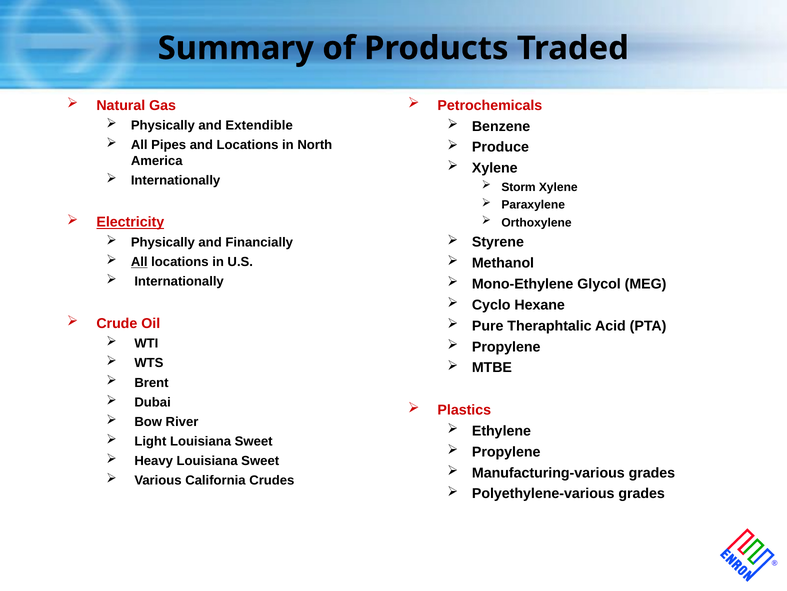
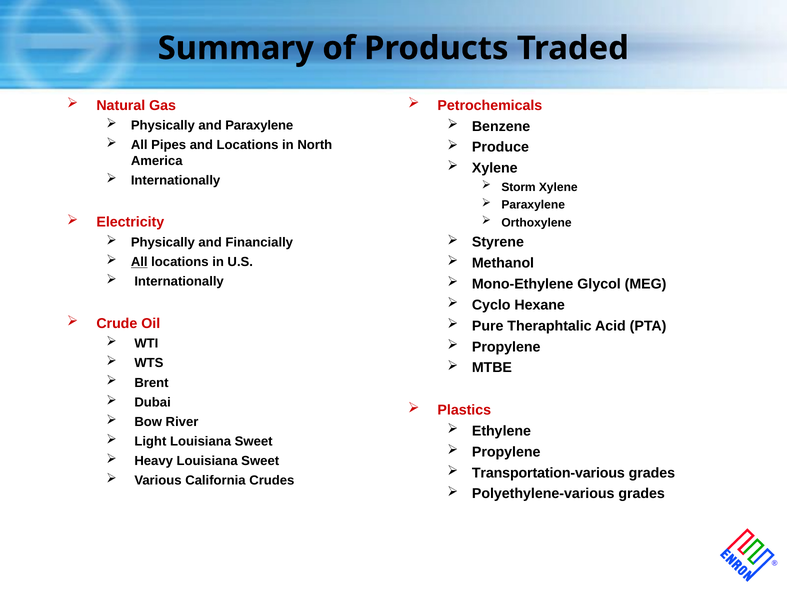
and Extendible: Extendible -> Paraxylene
Electricity underline: present -> none
Manufacturing-various: Manufacturing-various -> Transportation-various
